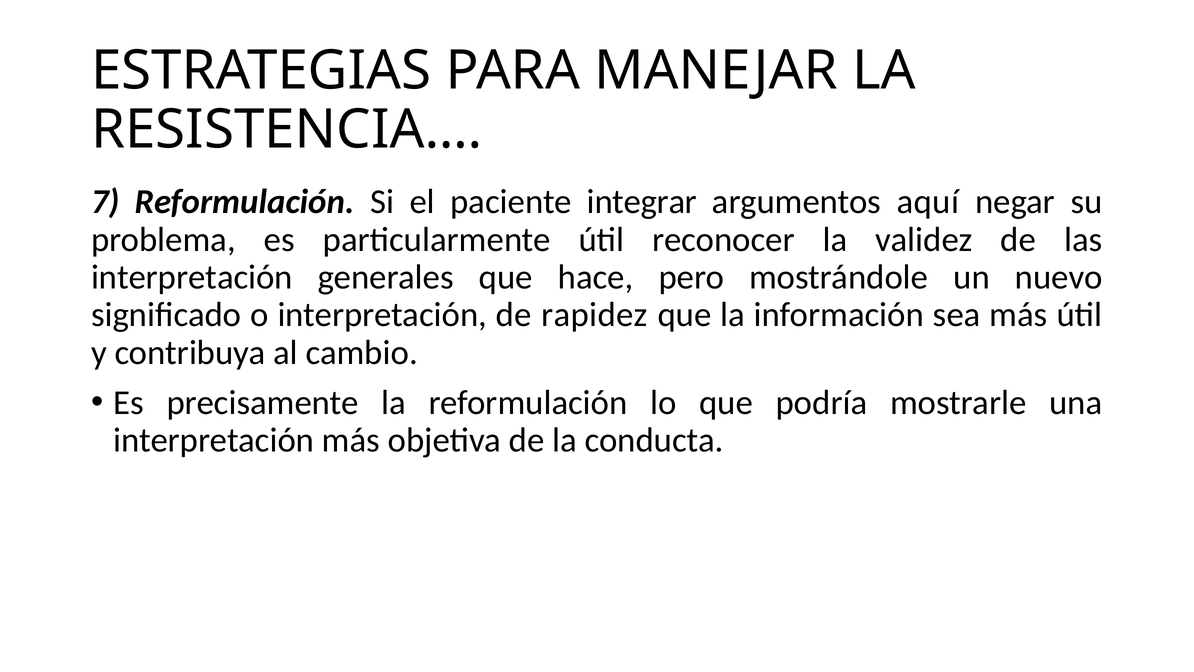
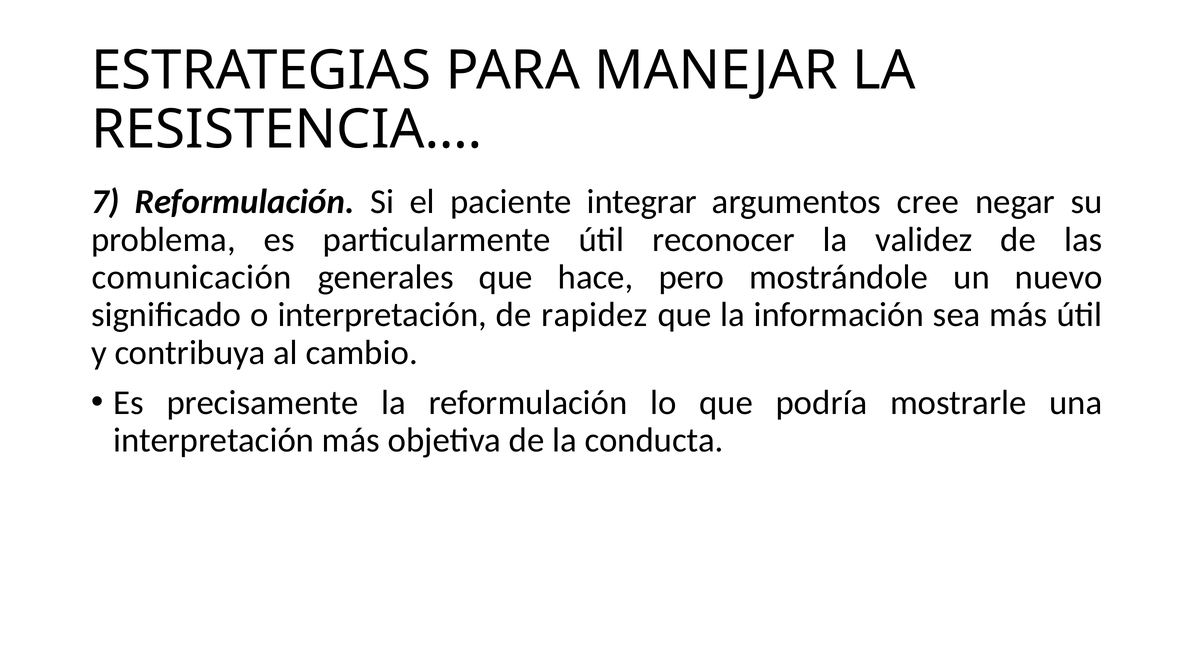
aquí: aquí -> cree
interpretación at (192, 277): interpretación -> comunicación
